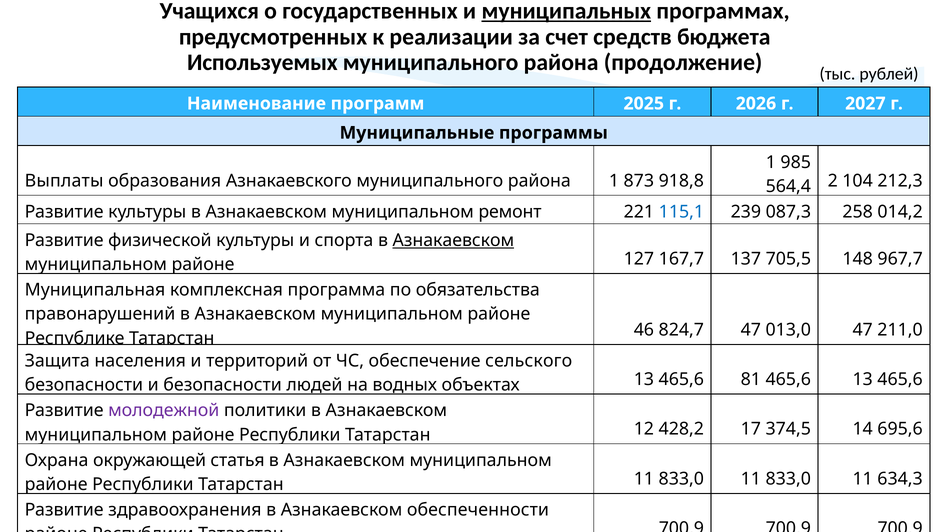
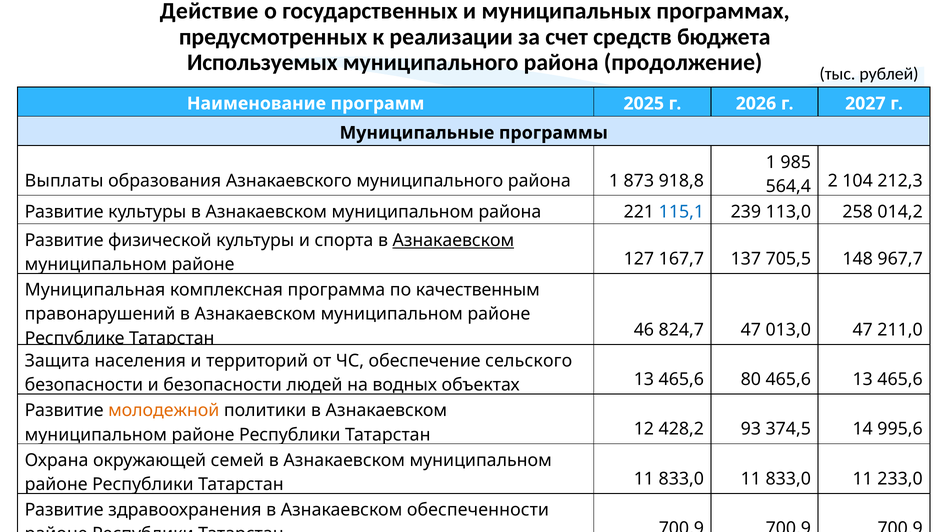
Учащихся: Учащихся -> Действие
муниципальных underline: present -> none
муниципальном ремонт: ремонт -> района
087,3: 087,3 -> 113,0
обязательства: обязательства -> качественным
81: 81 -> 80
молодежной colour: purple -> orange
17: 17 -> 93
695,6: 695,6 -> 995,6
статья: статья -> семей
634,3: 634,3 -> 233,0
